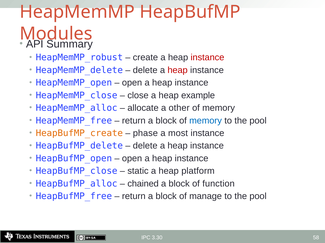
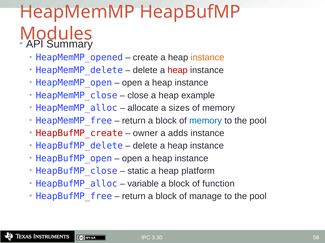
HeapMemMP_robust: HeapMemMP_robust -> HeapMemMP_opened
instance at (207, 58) colour: red -> orange
other: other -> sizes
HeapBufMP_create colour: orange -> red
phase: phase -> owner
most: most -> adds
chained: chained -> variable
